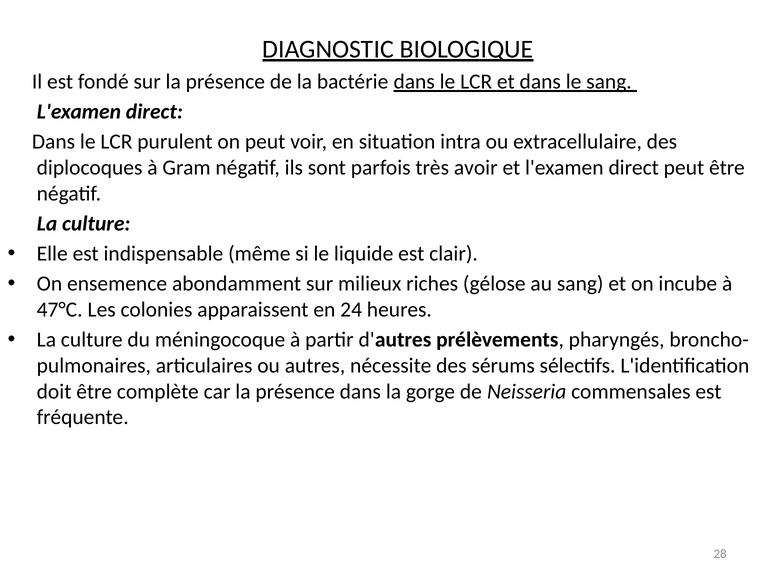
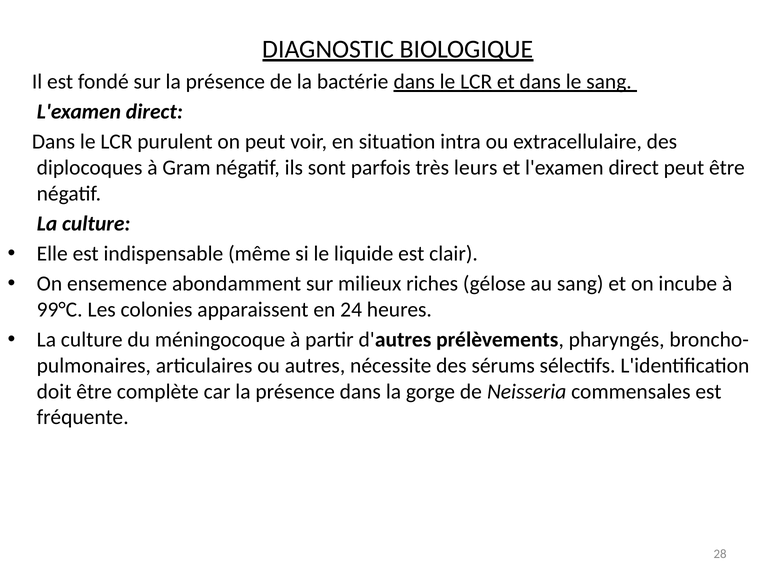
avoir: avoir -> leurs
47°C: 47°C -> 99°C
